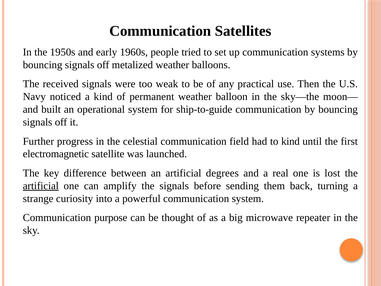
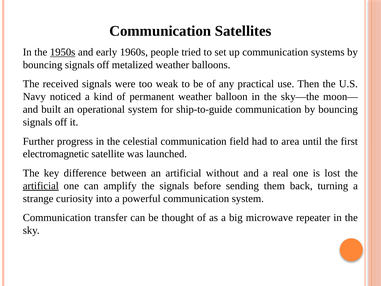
1950s underline: none -> present
to kind: kind -> area
degrees: degrees -> without
purpose: purpose -> transfer
